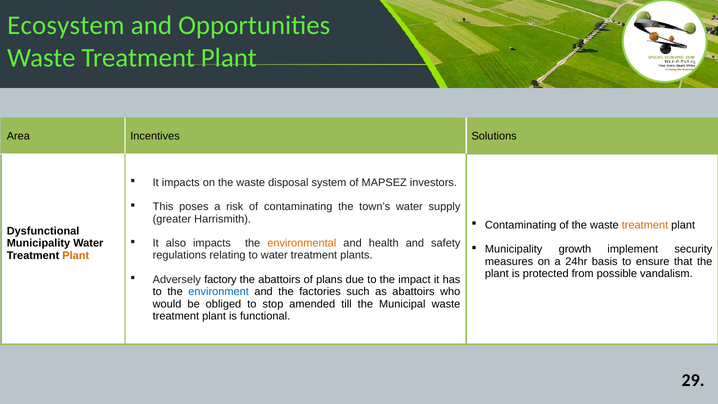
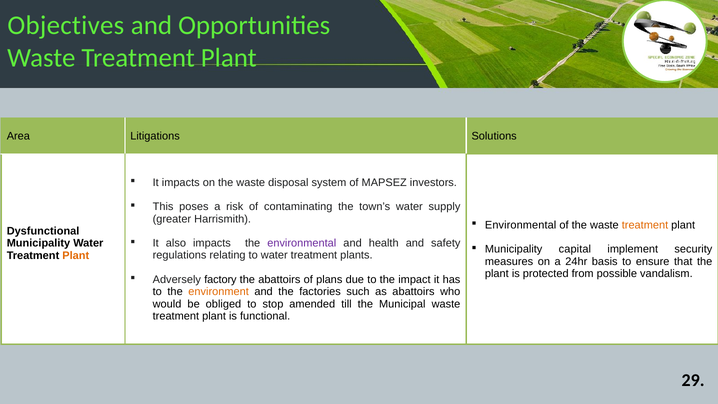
Ecosystem: Ecosystem -> Objectives
Incentives: Incentives -> Litigations
Contaminating at (521, 225): Contaminating -> Environmental
environmental at (302, 243) colour: orange -> purple
growth: growth -> capital
environment colour: blue -> orange
